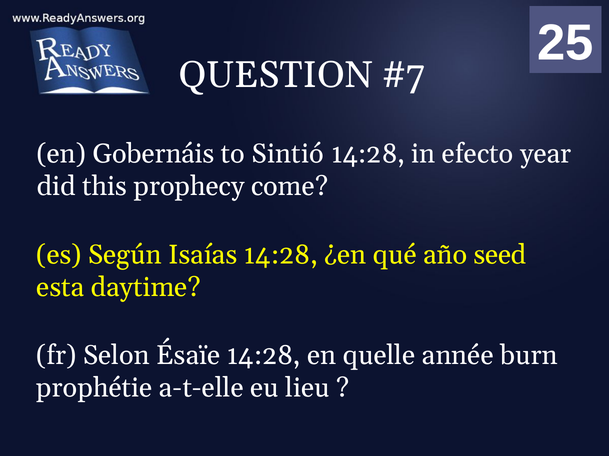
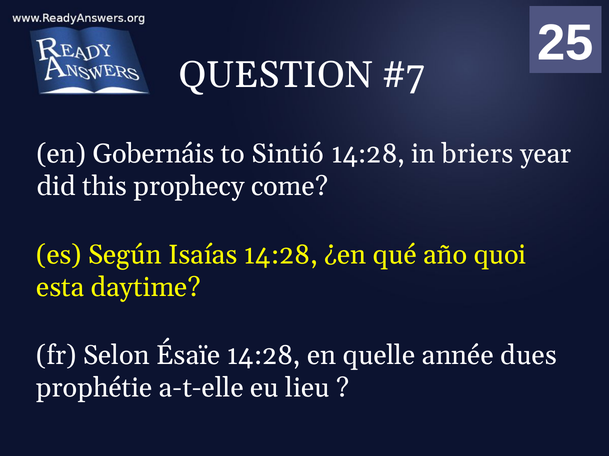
efecto: efecto -> briers
seed: seed -> quoi
burn: burn -> dues
